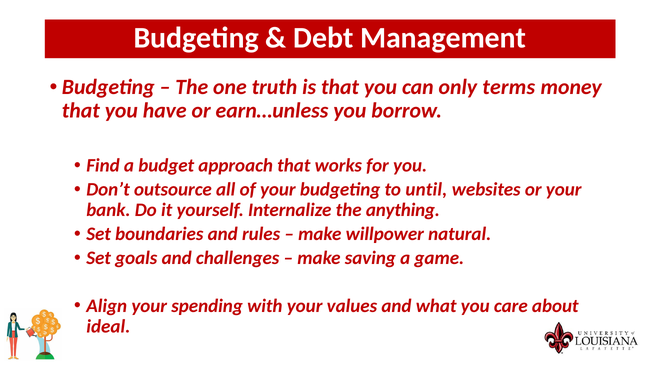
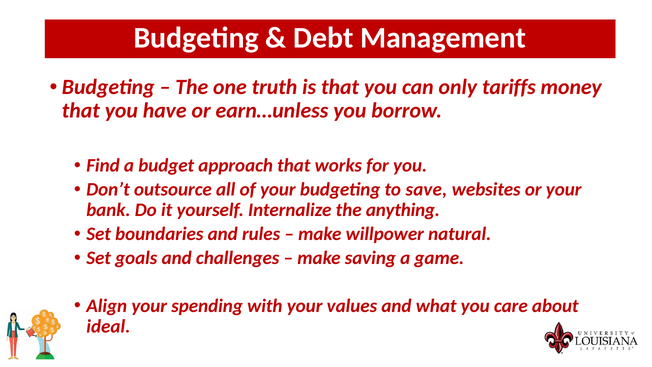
terms: terms -> tariffs
until: until -> save
